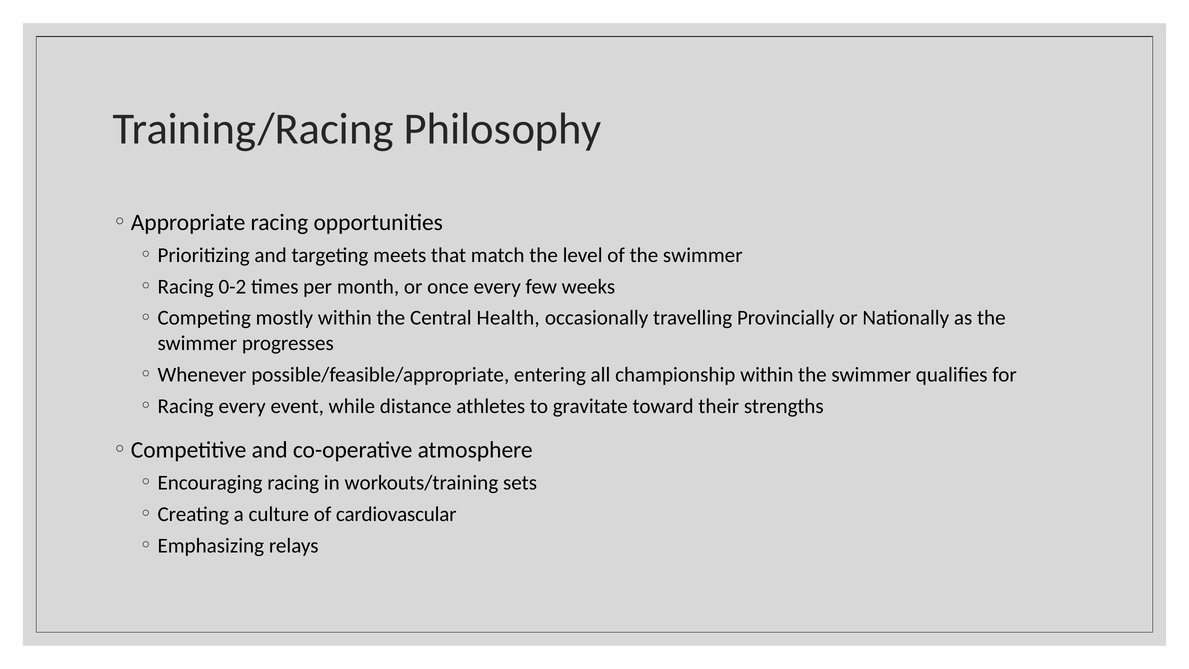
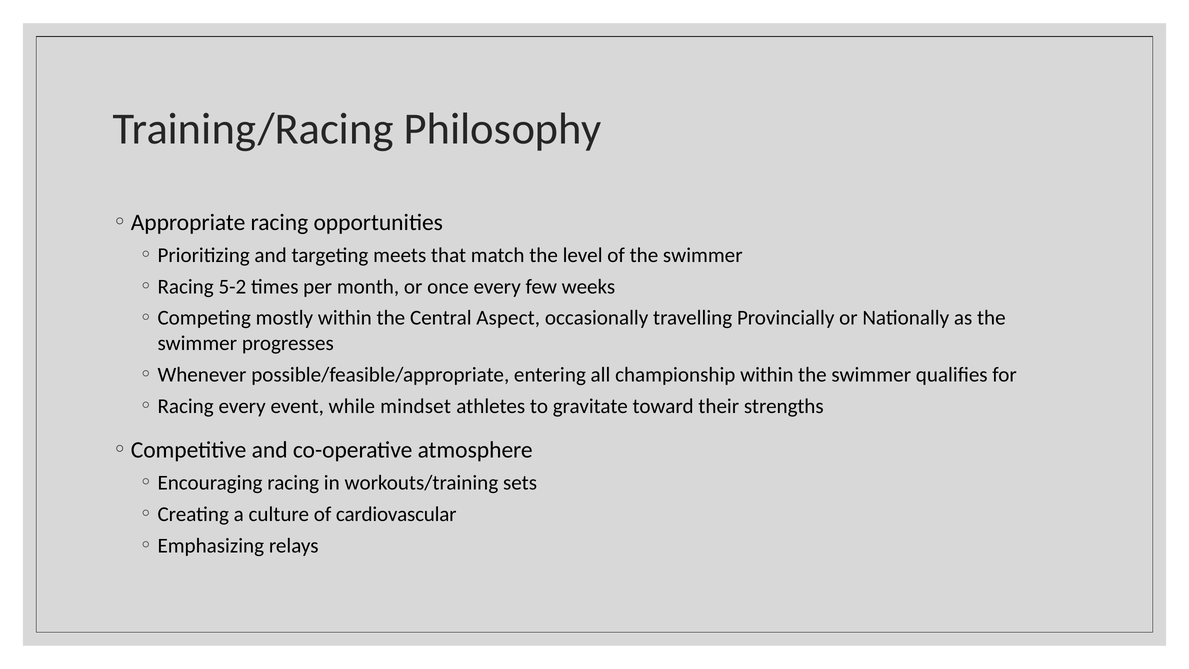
0-2: 0-2 -> 5-2
Health: Health -> Aspect
distance: distance -> mindset
